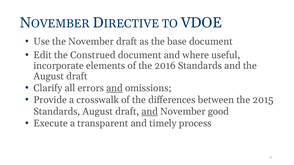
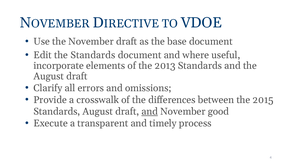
the Construed: Construed -> Standards
2016: 2016 -> 2013
and at (114, 88) underline: present -> none
